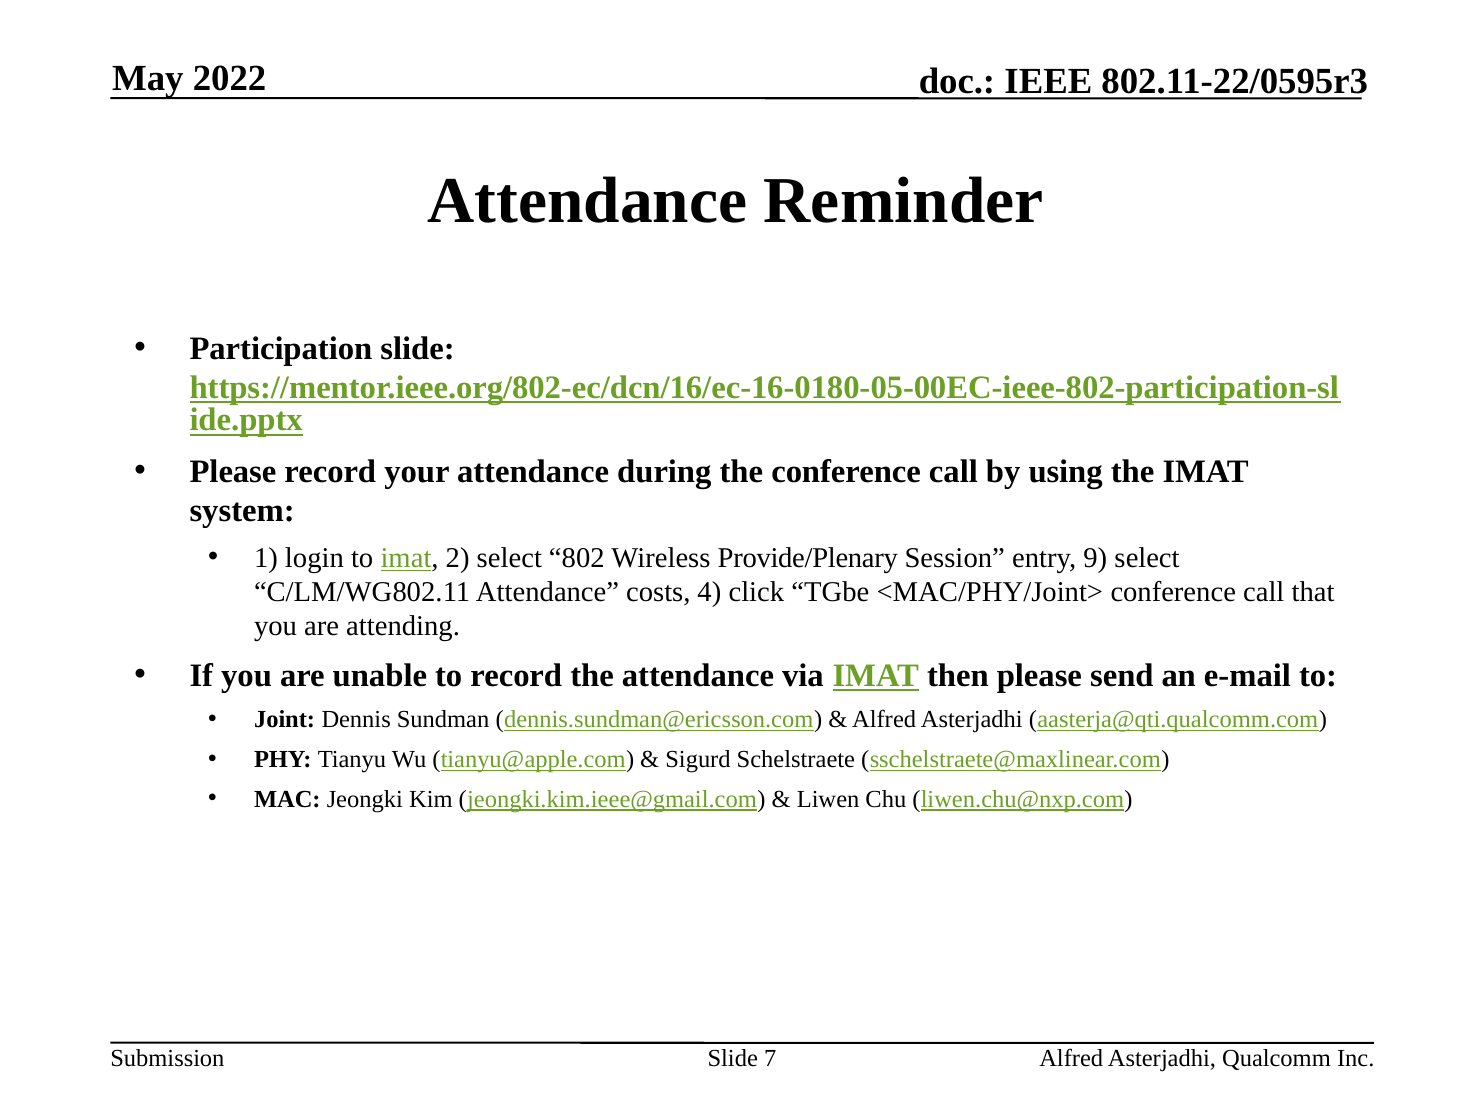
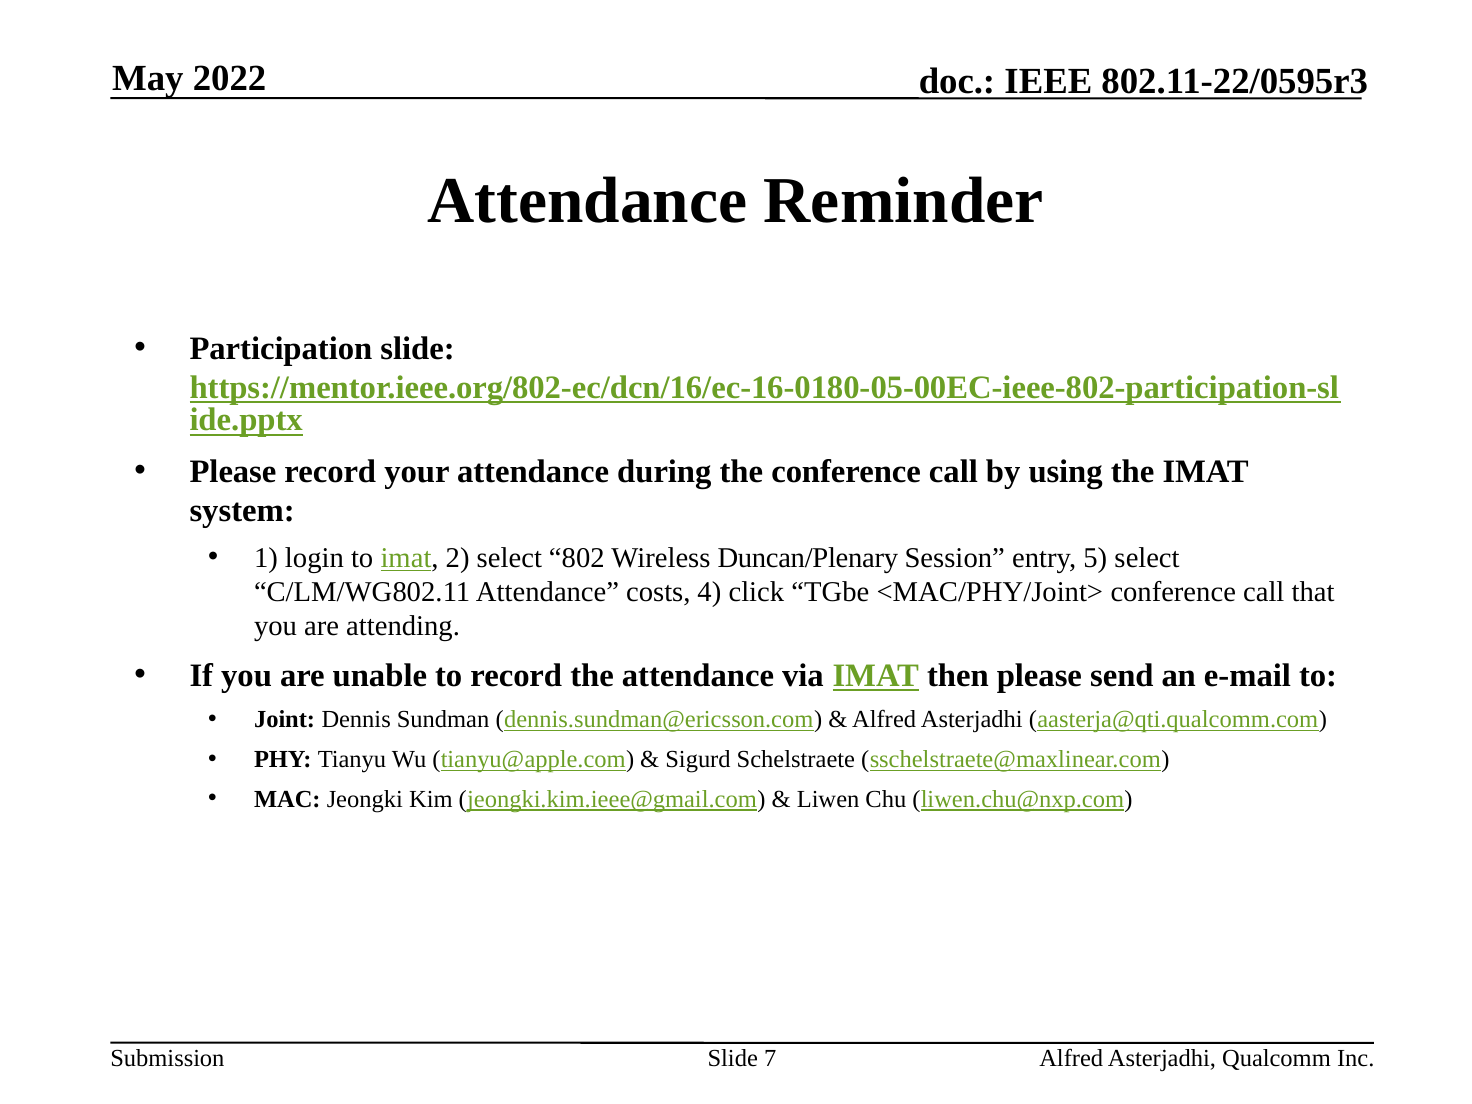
Provide/Plenary: Provide/Plenary -> Duncan/Plenary
9: 9 -> 5
